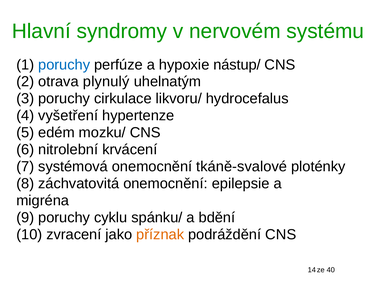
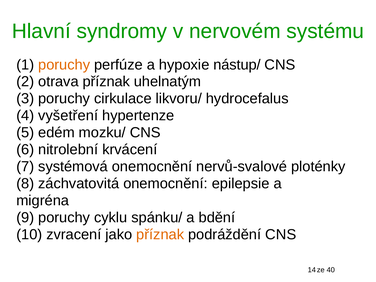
poruchy at (64, 65) colour: blue -> orange
otrava plynulý: plynulý -> příznak
tkáně-svalové: tkáně-svalové -> nervů-svalové
